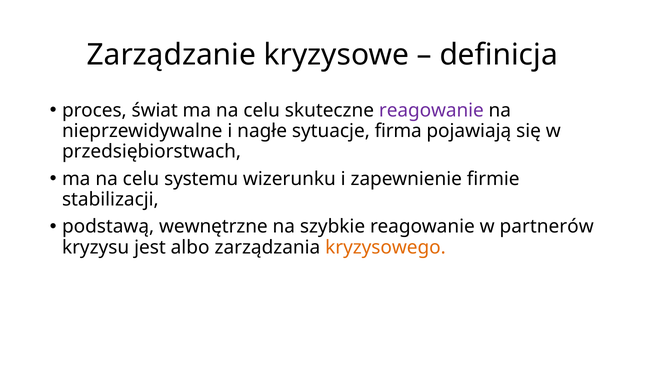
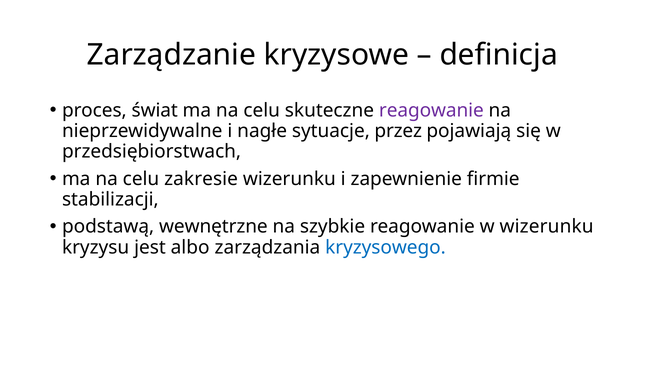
firma: firma -> przez
systemu: systemu -> zakresie
w partnerów: partnerów -> wizerunku
kryzysowego colour: orange -> blue
